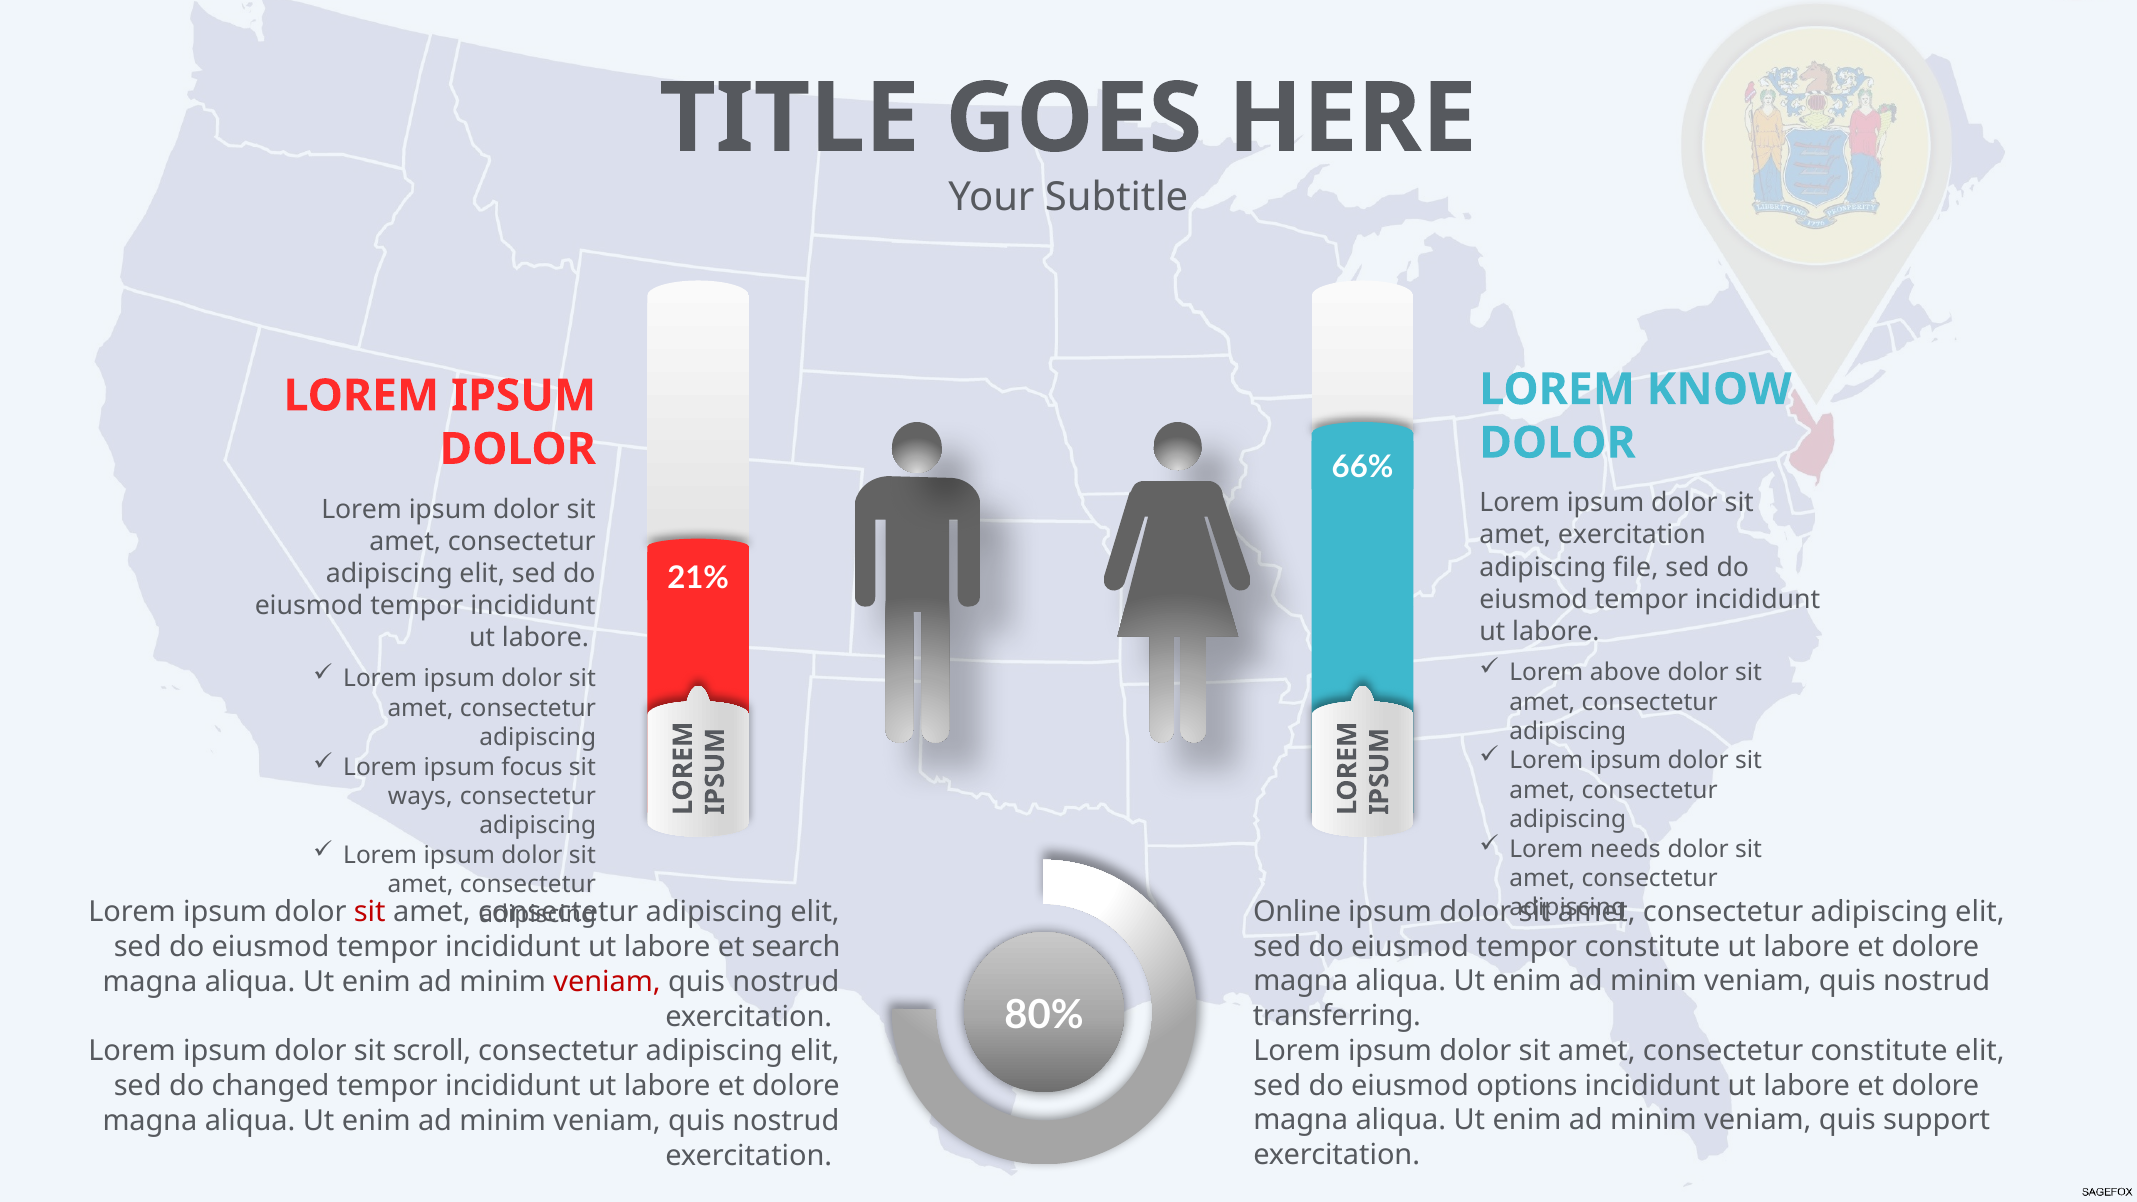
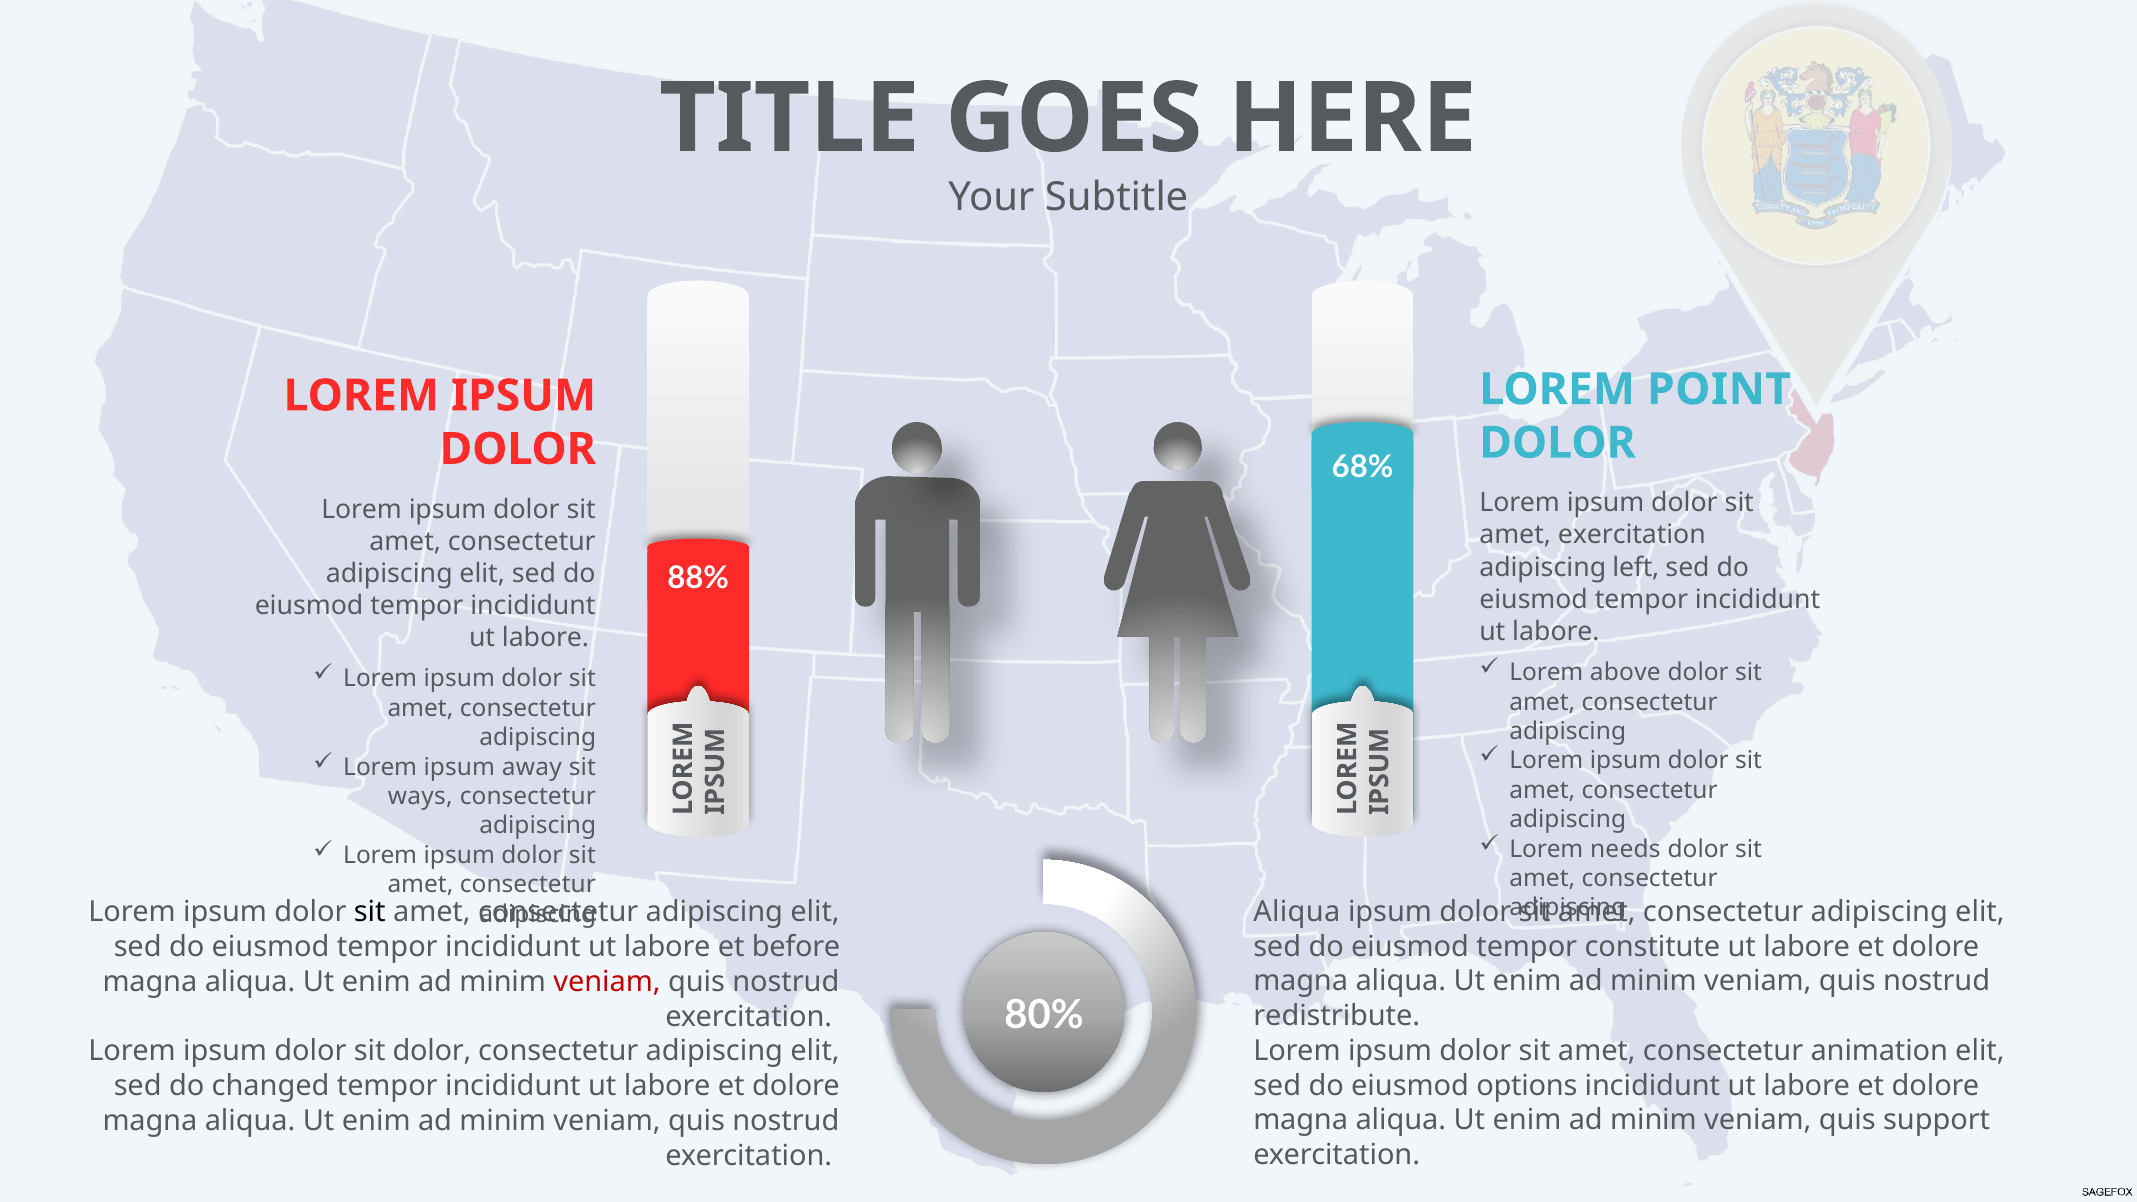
KNOW: KNOW -> POINT
66%: 66% -> 68%
file: file -> left
21%: 21% -> 88%
focus: focus -> away
Online at (1297, 912): Online -> Aliqua
sit at (370, 912) colour: red -> black
search: search -> before
transferring: transferring -> redistribute
consectetur constitute: constitute -> animation
sit scroll: scroll -> dolor
